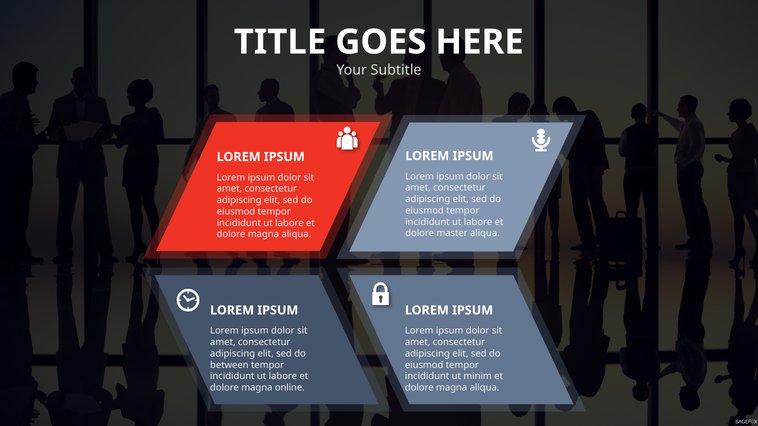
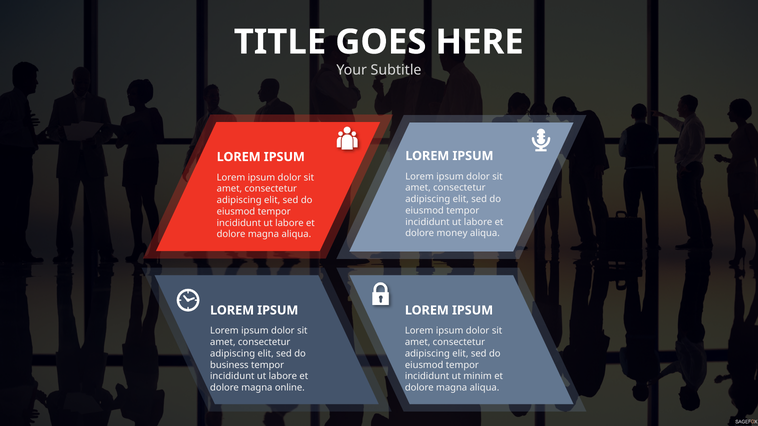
master: master -> money
between: between -> business
